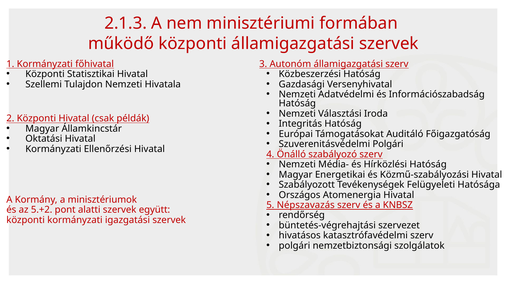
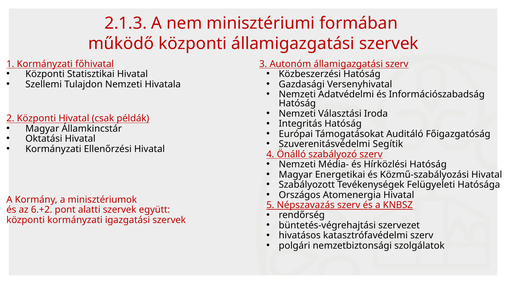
Szuverenitásvédelmi Polgári: Polgári -> Segítik
5.+2: 5.+2 -> 6.+2
